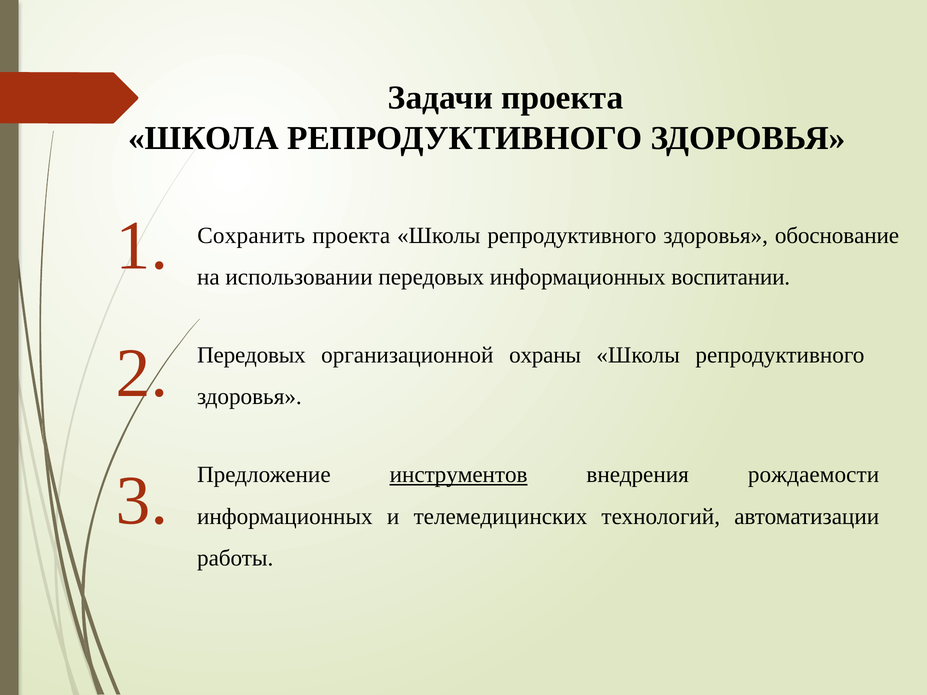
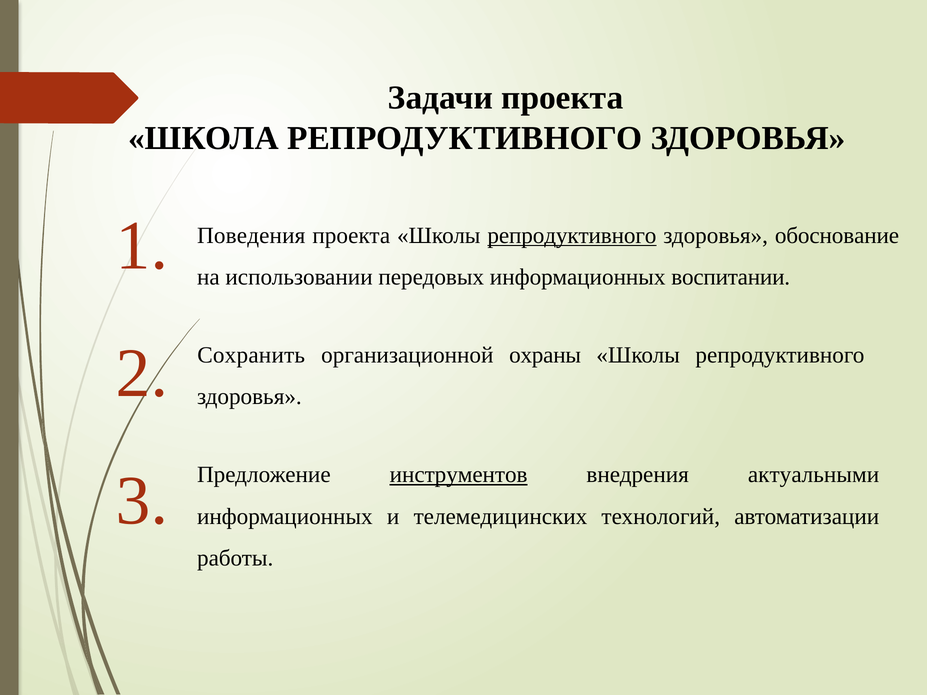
Сохранить: Сохранить -> Поведения
репродуктивного at (572, 236) underline: none -> present
2 Передовых: Передовых -> Сохранить
рождаемости: рождаемости -> актуальными
